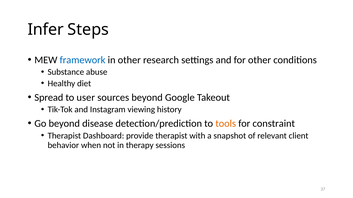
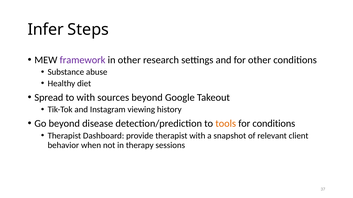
framework colour: blue -> purple
to user: user -> with
for constraint: constraint -> conditions
